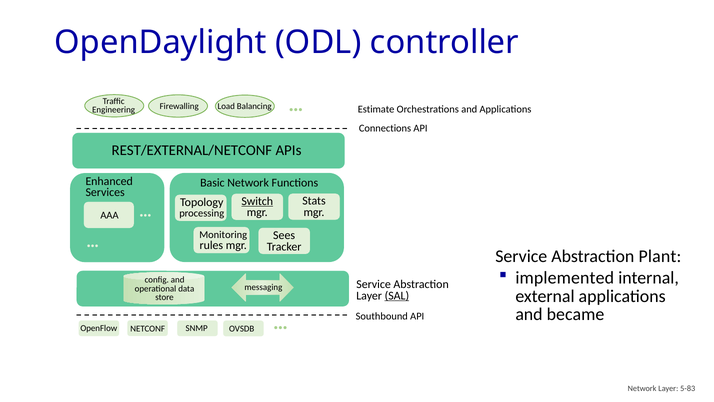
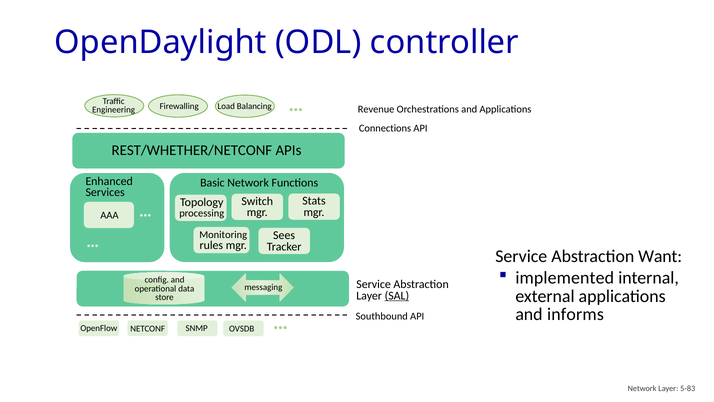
Estimate: Estimate -> Revenue
REST/EXTERNAL/NETCONF: REST/EXTERNAL/NETCONF -> REST/WHETHER/NETCONF
Switch underline: present -> none
Plant: Plant -> Want
became: became -> informs
